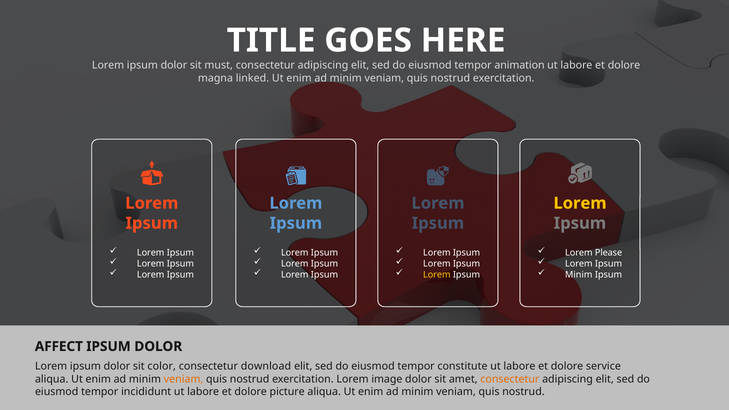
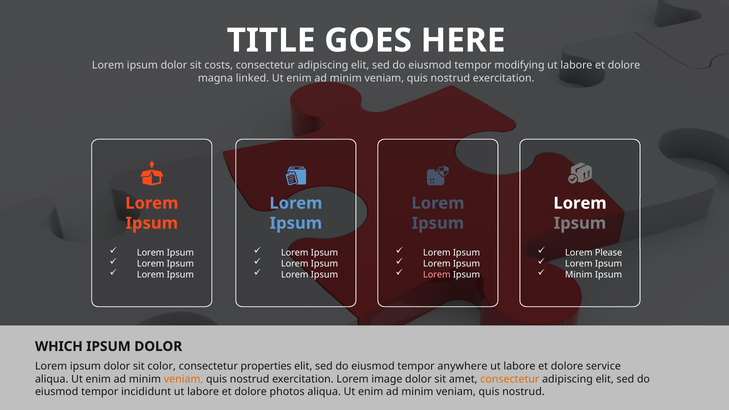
must: must -> costs
animation: animation -> modifying
Lorem at (580, 203) colour: yellow -> white
Lorem at (437, 275) colour: yellow -> pink
AFFECT: AFFECT -> WHICH
download: download -> properties
constitute: constitute -> anywhere
picture: picture -> photos
